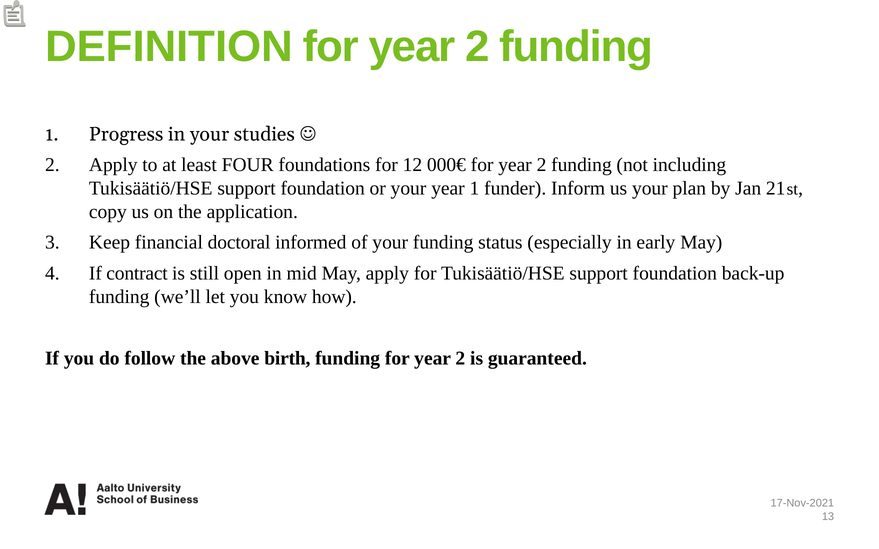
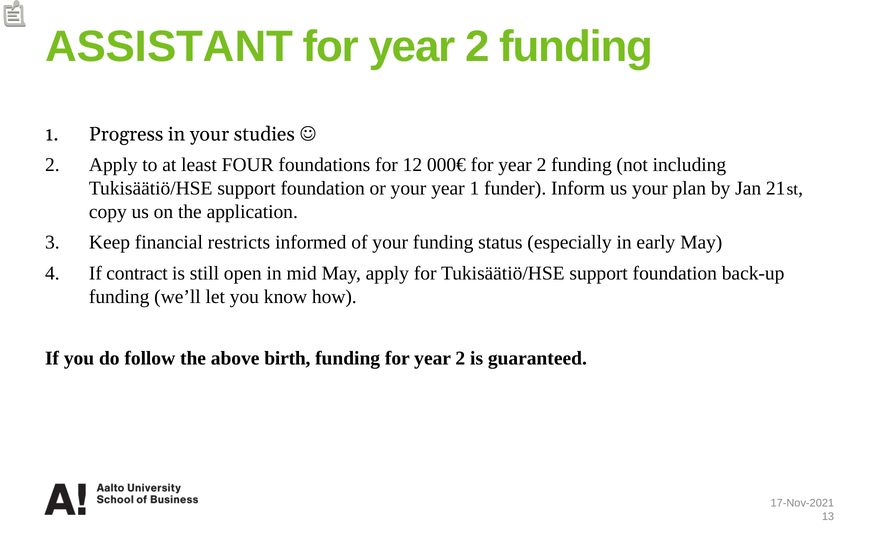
DEFINITION: DEFINITION -> ASSISTANT
doctoral: doctoral -> restricts
